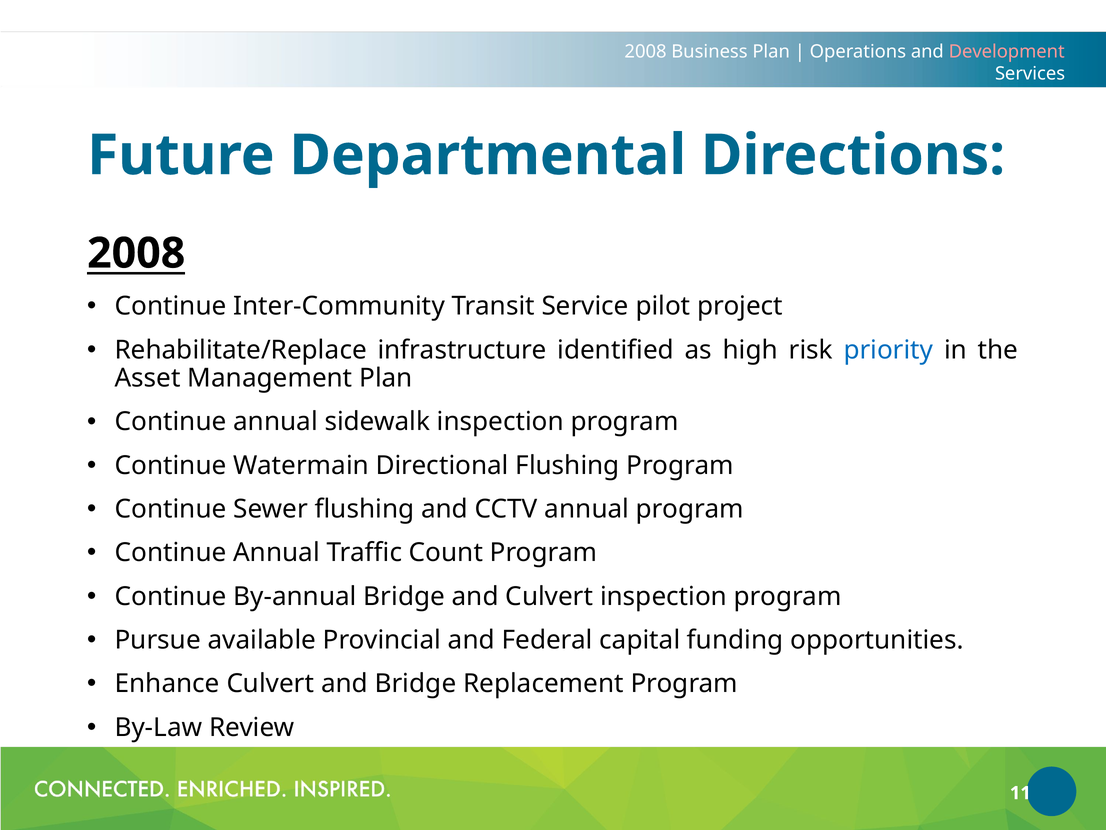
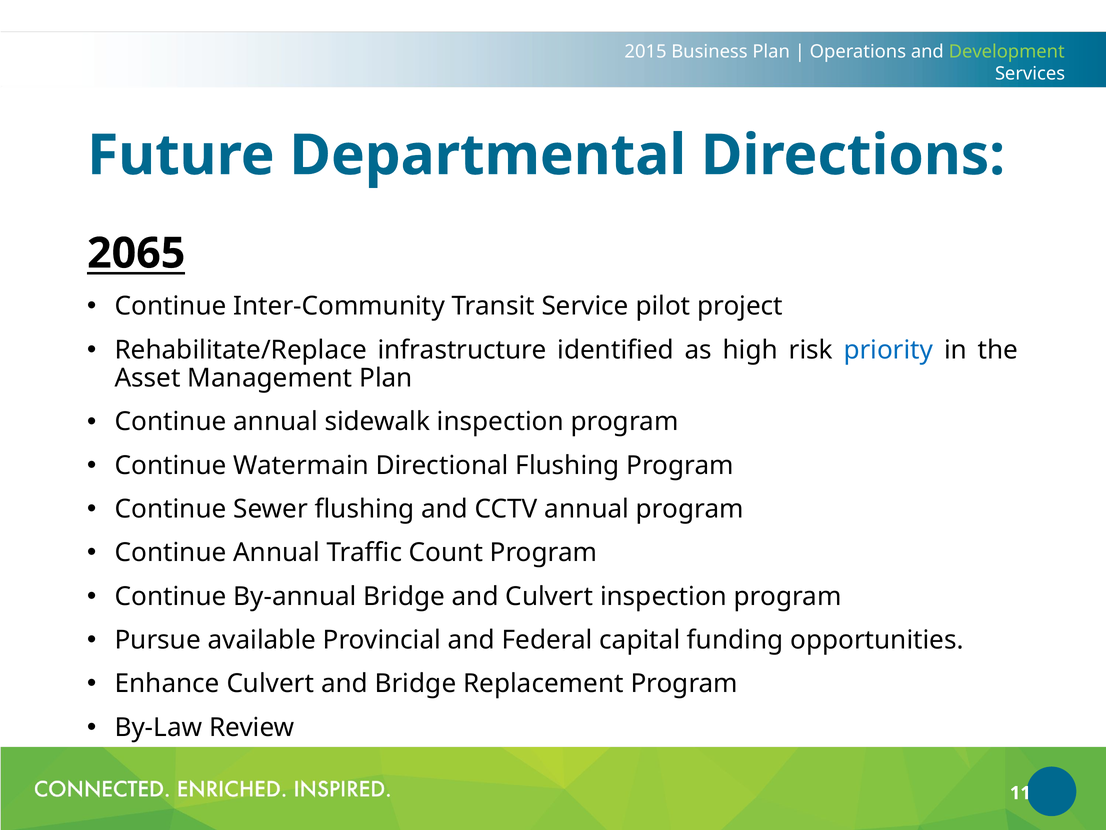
2008 at (646, 52): 2008 -> 2015
Development colour: pink -> light green
2008 at (136, 253): 2008 -> 2065
